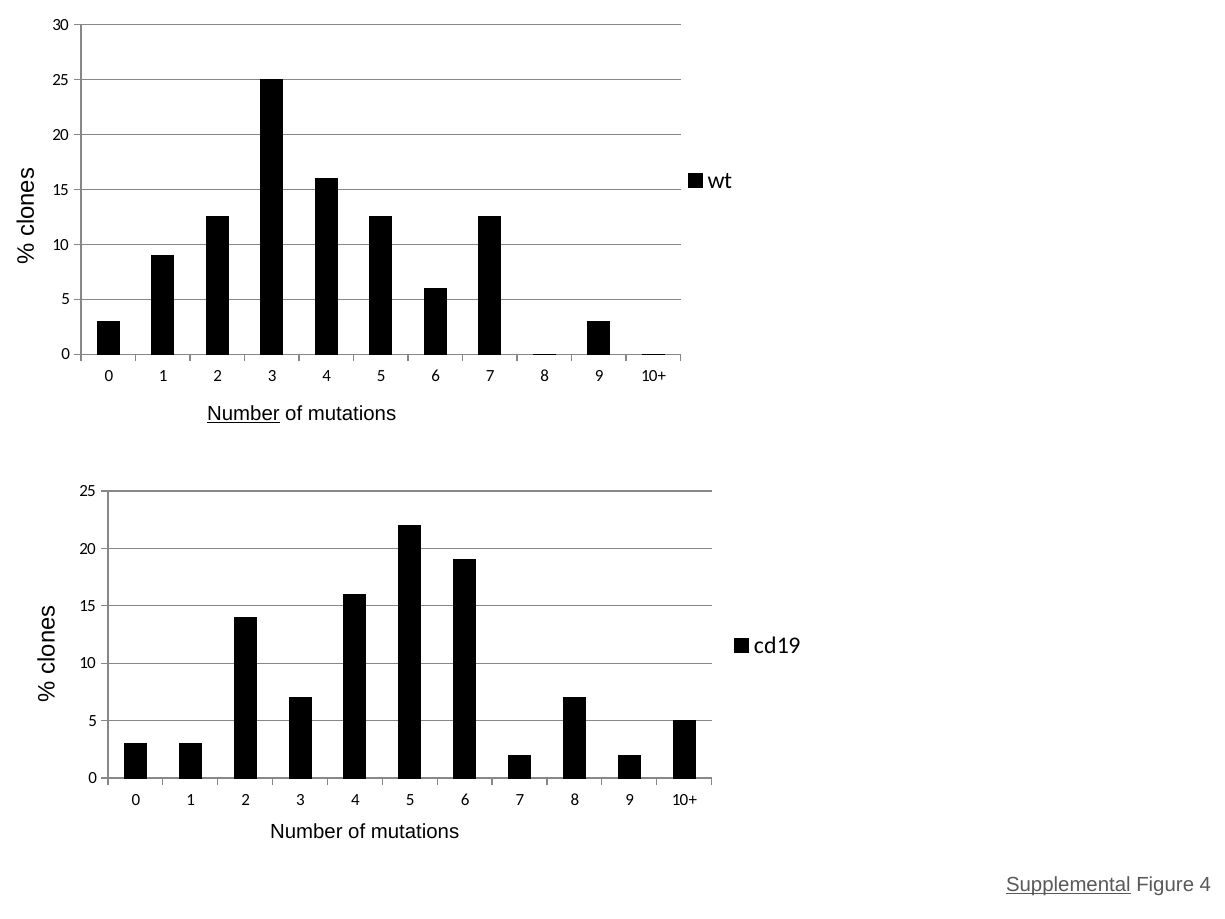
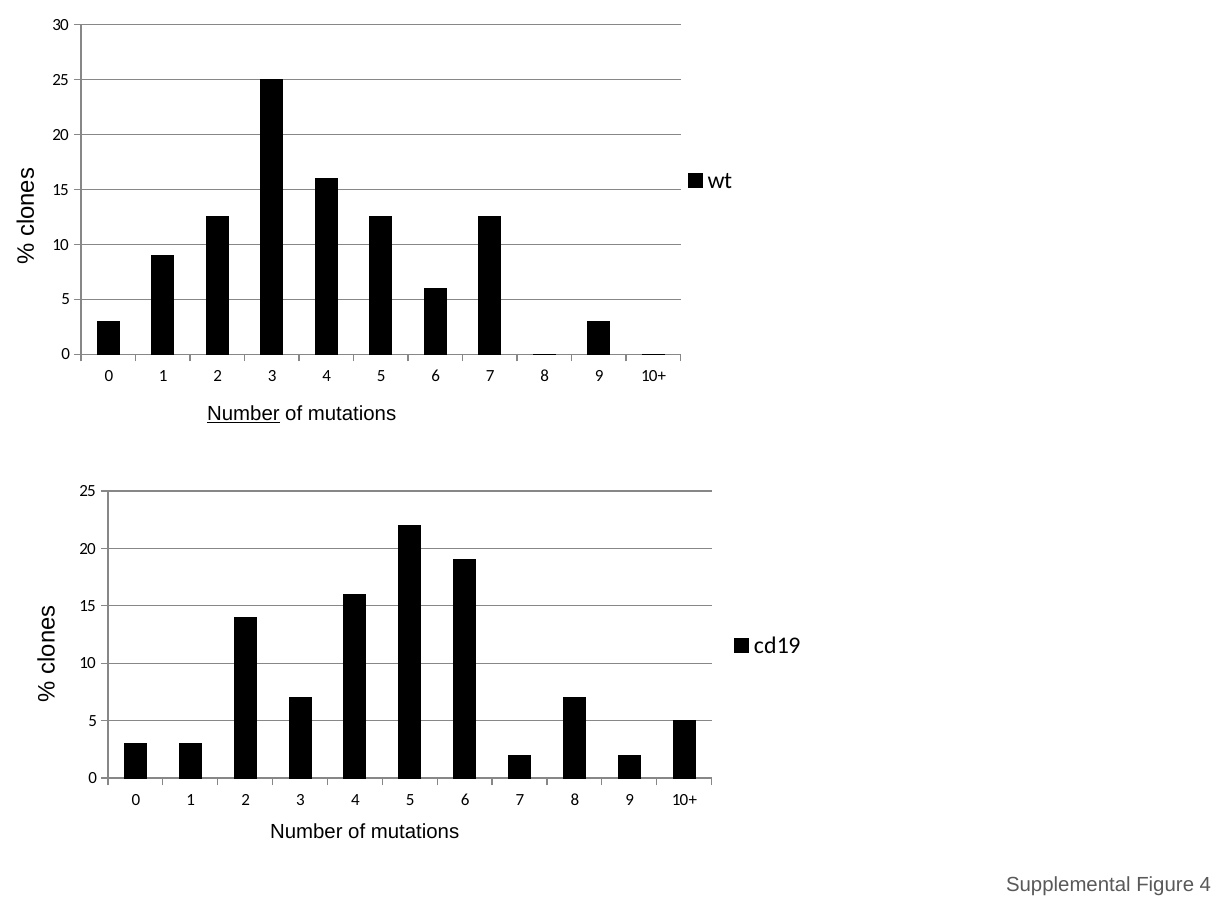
Supplemental underline: present -> none
